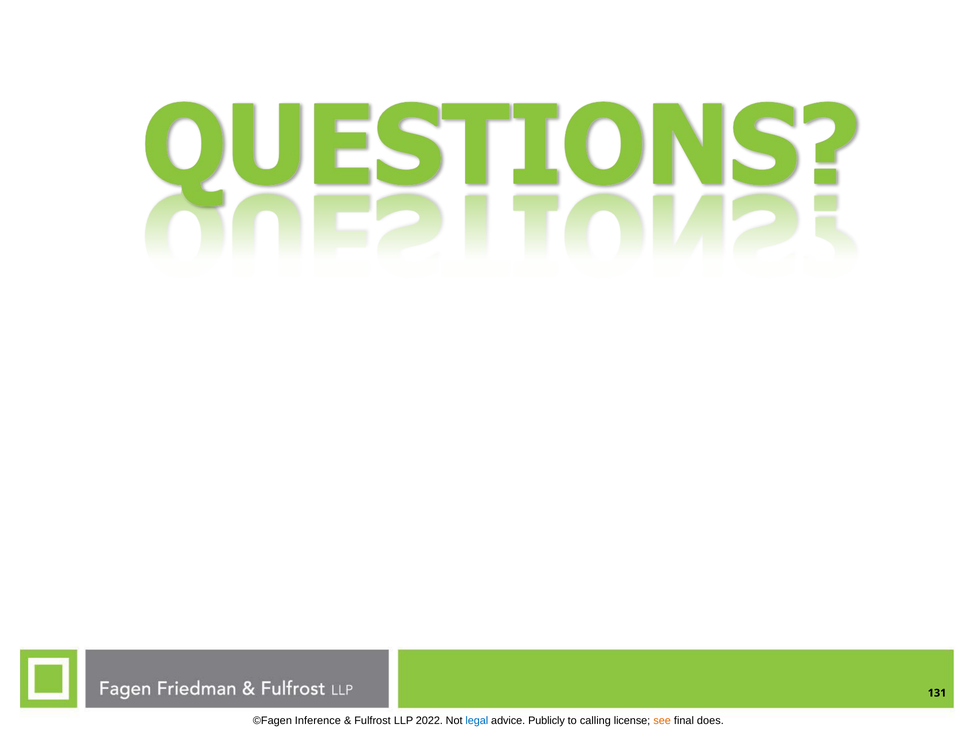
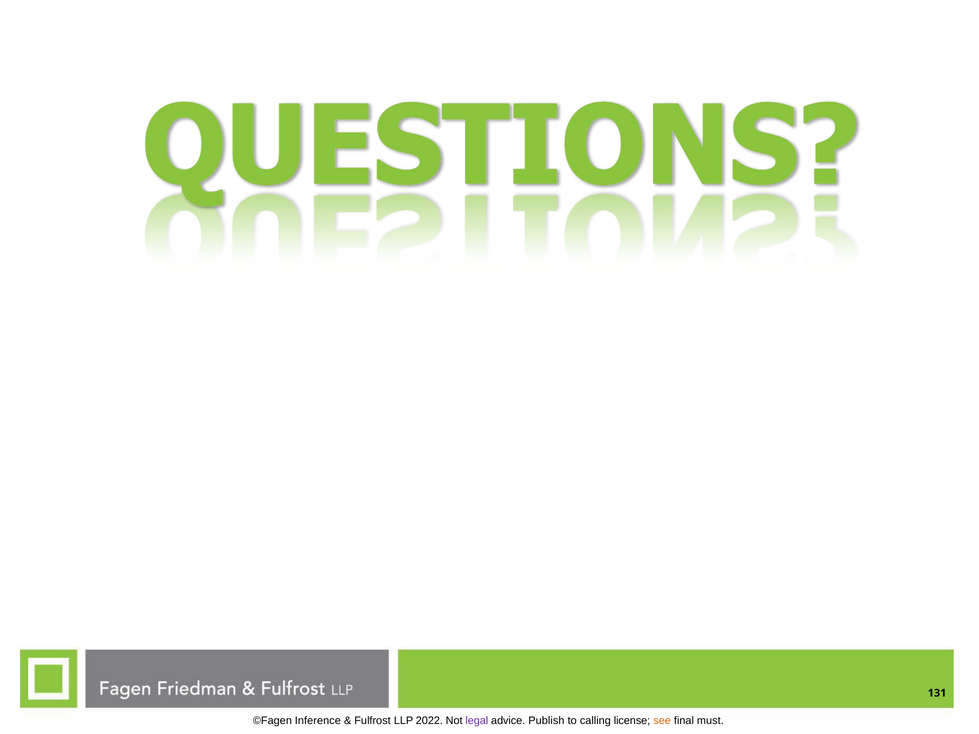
legal colour: blue -> purple
Publicly: Publicly -> Publish
does: does -> must
